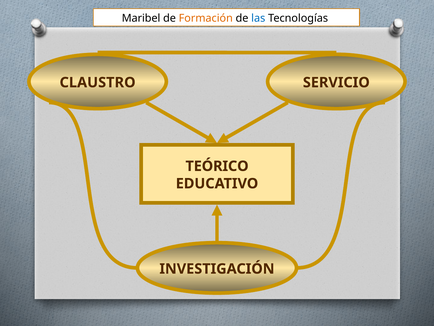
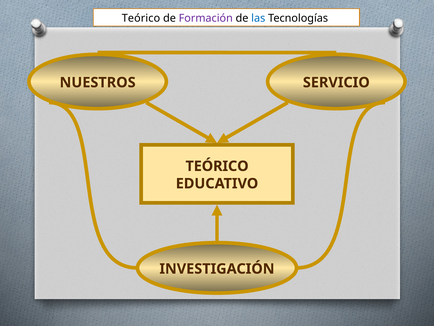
Maribel at (141, 18): Maribel -> Teórico
Formación colour: orange -> purple
CLAUSTRO: CLAUSTRO -> NUESTROS
